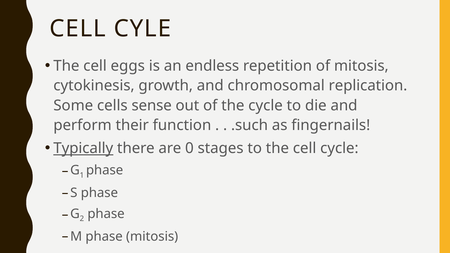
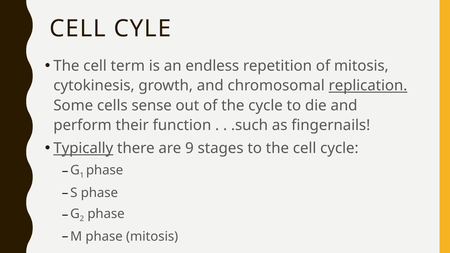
eggs: eggs -> term
replication underline: none -> present
0: 0 -> 9
